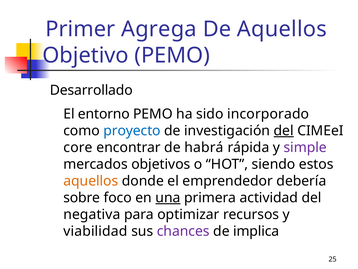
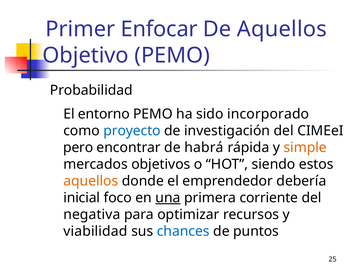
Agrega: Agrega -> Enfocar
Desarrollado: Desarrollado -> Probabilidad
del at (284, 131) underline: present -> none
core: core -> pero
simple colour: purple -> orange
sobre: sobre -> inicial
actividad: actividad -> corriente
chances colour: purple -> blue
implica: implica -> puntos
